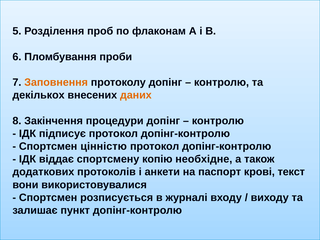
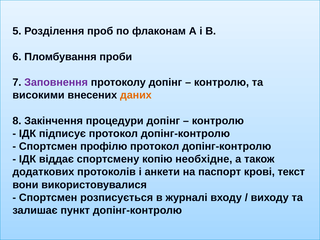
Заповнення colour: orange -> purple
декількох: декількох -> високими
цінністю: цінністю -> профілю
